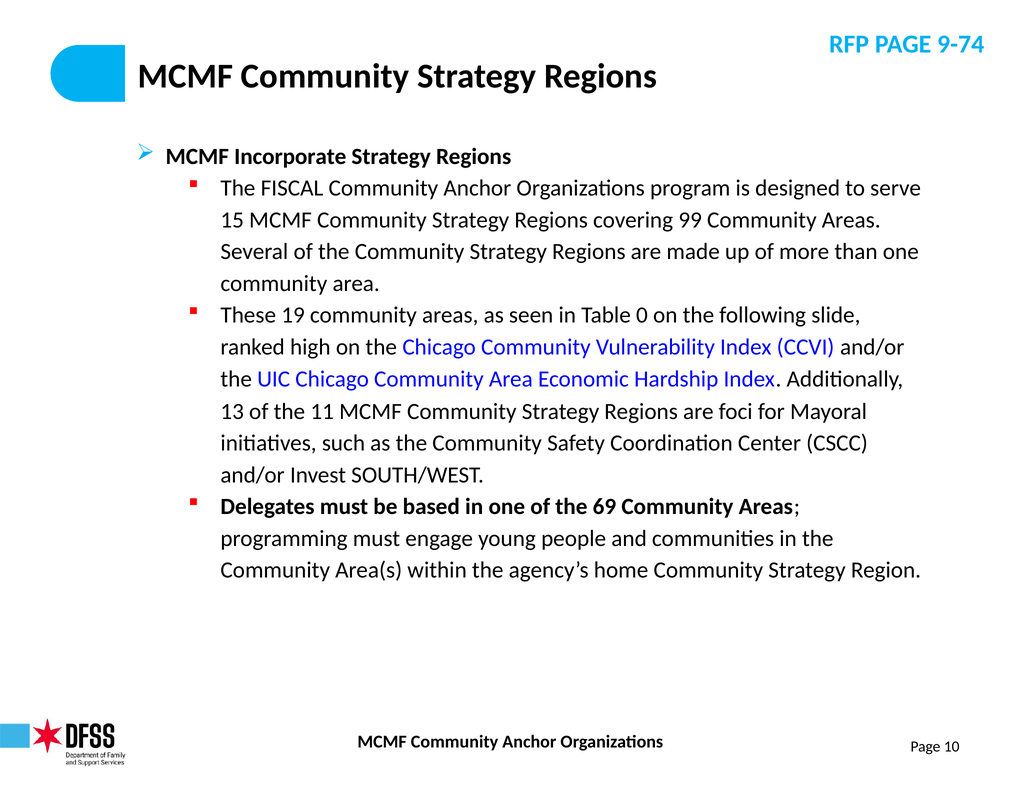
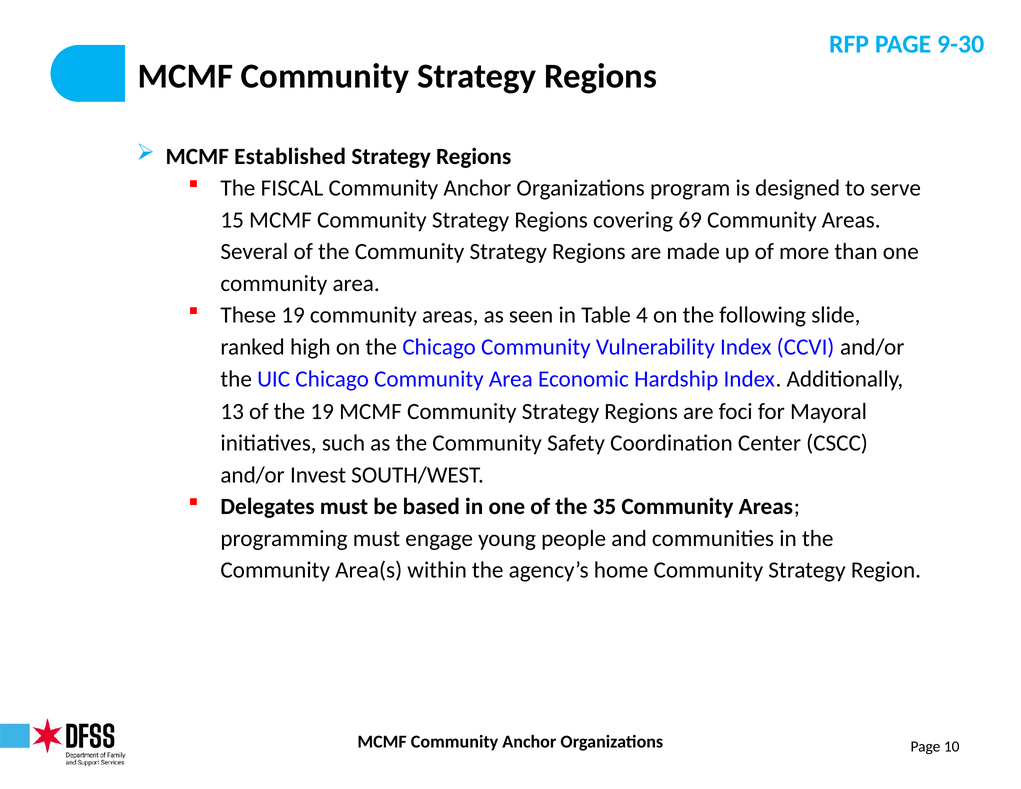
9-74: 9-74 -> 9-30
Incorporate: Incorporate -> Established
99: 99 -> 69
0: 0 -> 4
the 11: 11 -> 19
69: 69 -> 35
